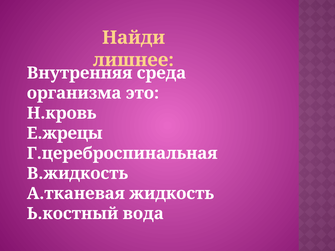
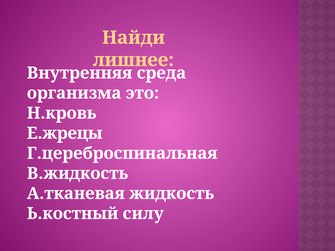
вода: вода -> силу
